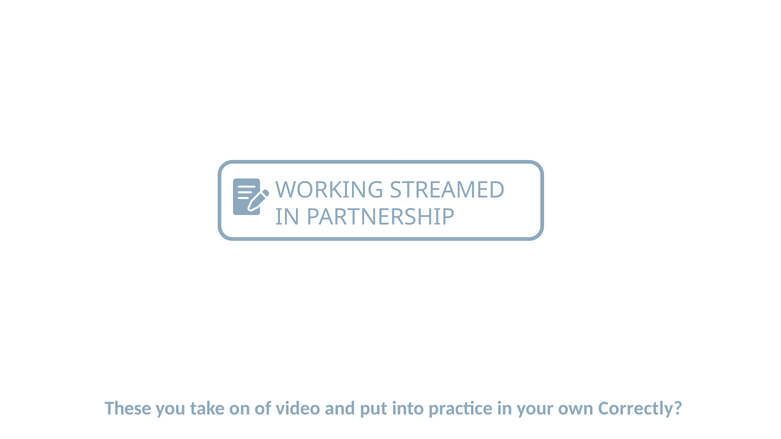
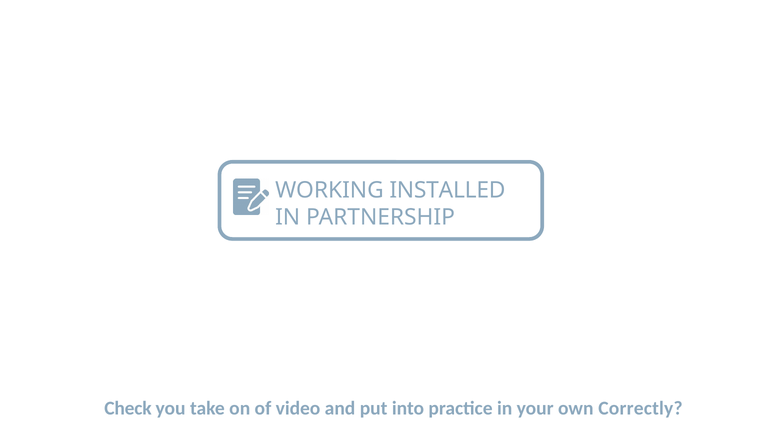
STREAMED: STREAMED -> INSTALLED
These: These -> Check
